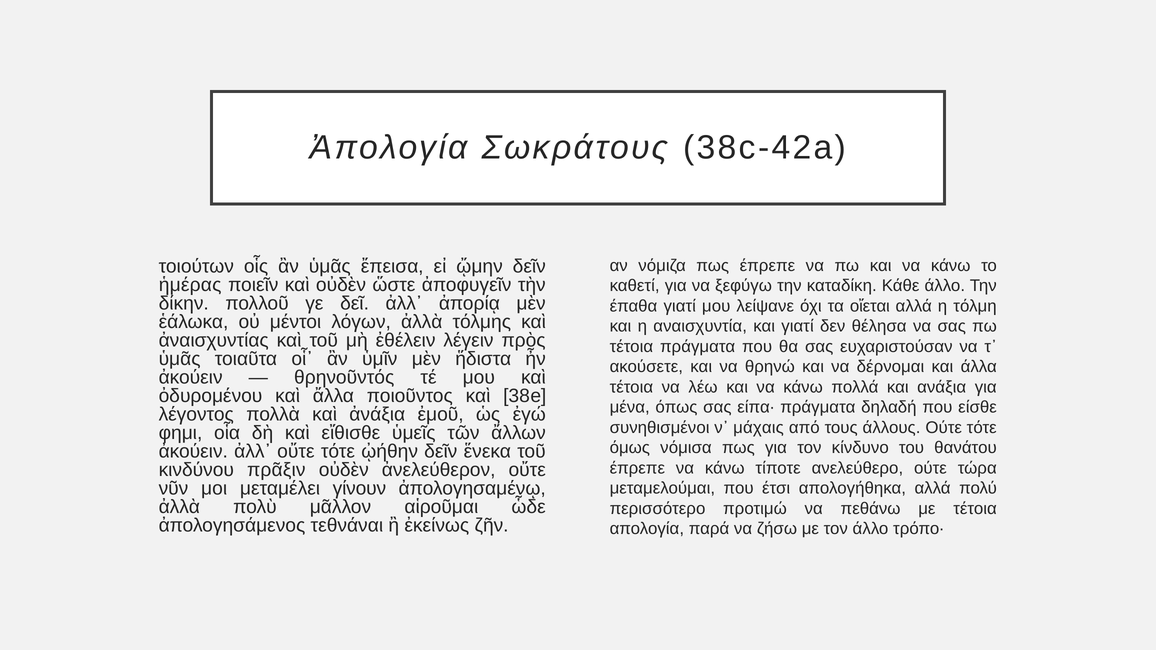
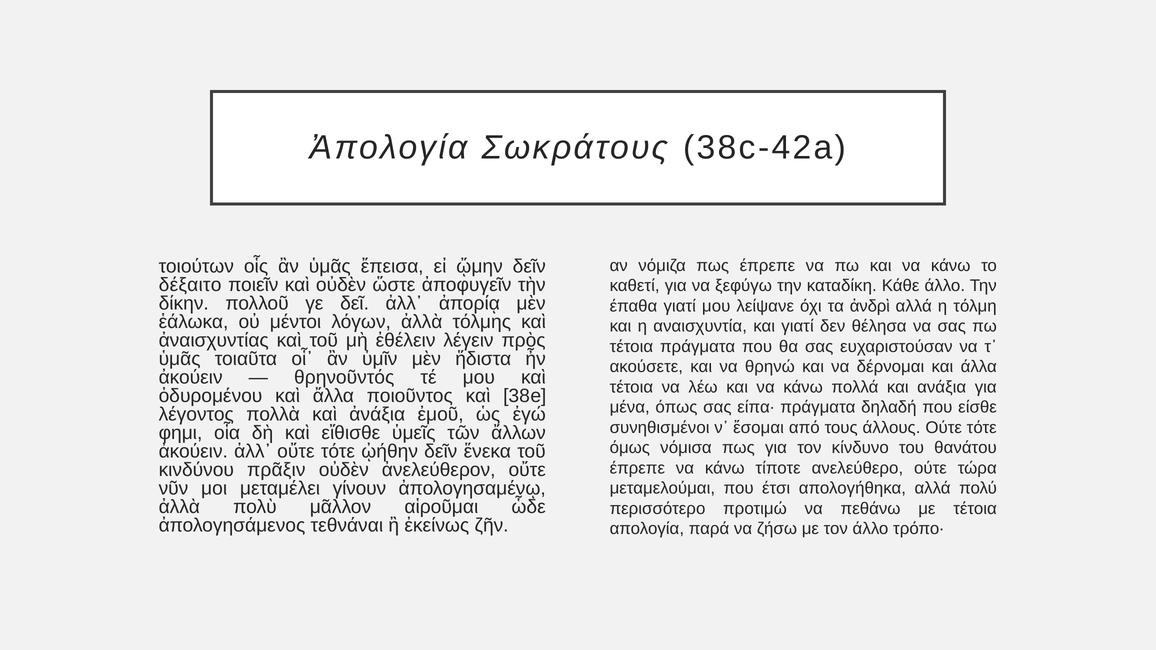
ἡμέρας: ἡμέρας -> δέξαιτο
οἴεται: οἴεται -> ἀνδρὶ
μάχαις: μάχαις -> ἔσομαι
